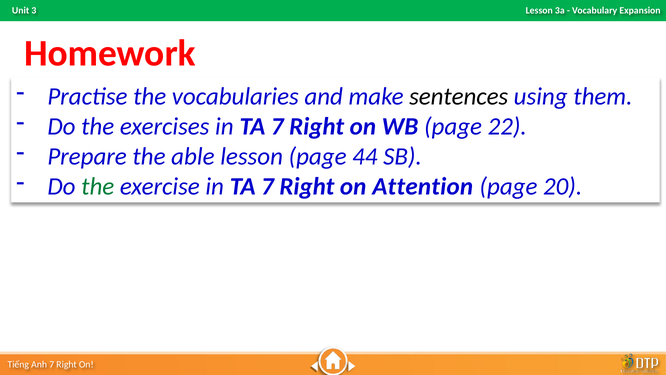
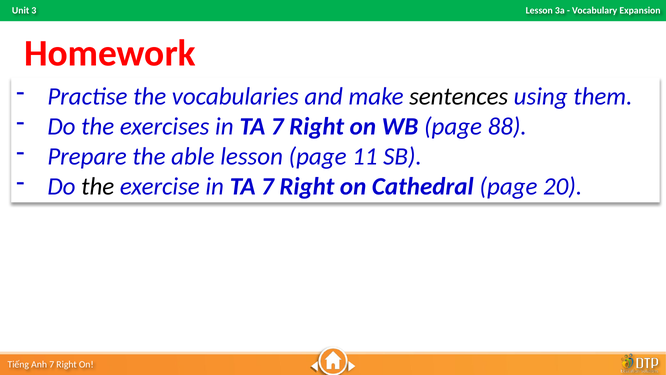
22: 22 -> 88
44: 44 -> 11
the at (98, 186) colour: green -> black
Attention: Attention -> Cathedral
